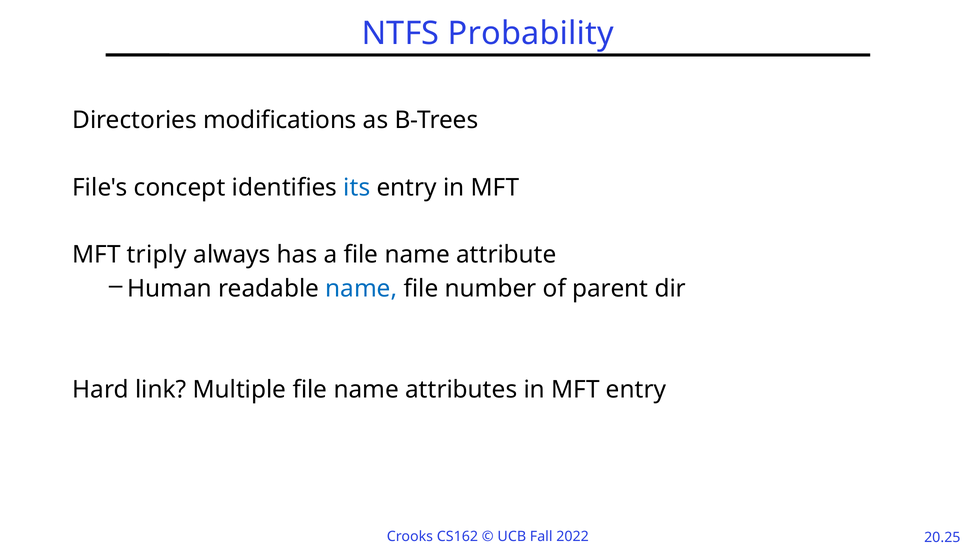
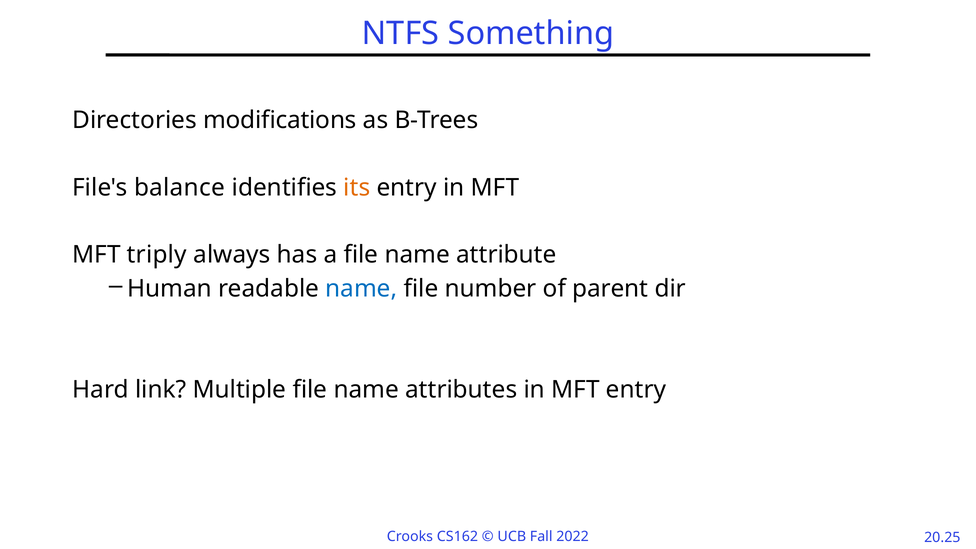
Probability: Probability -> Something
concept: concept -> balance
its colour: blue -> orange
